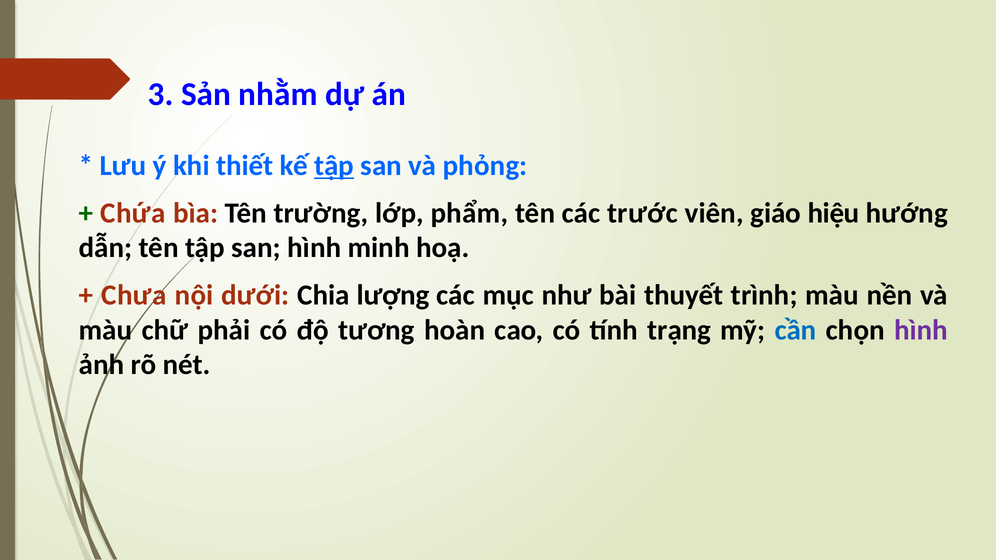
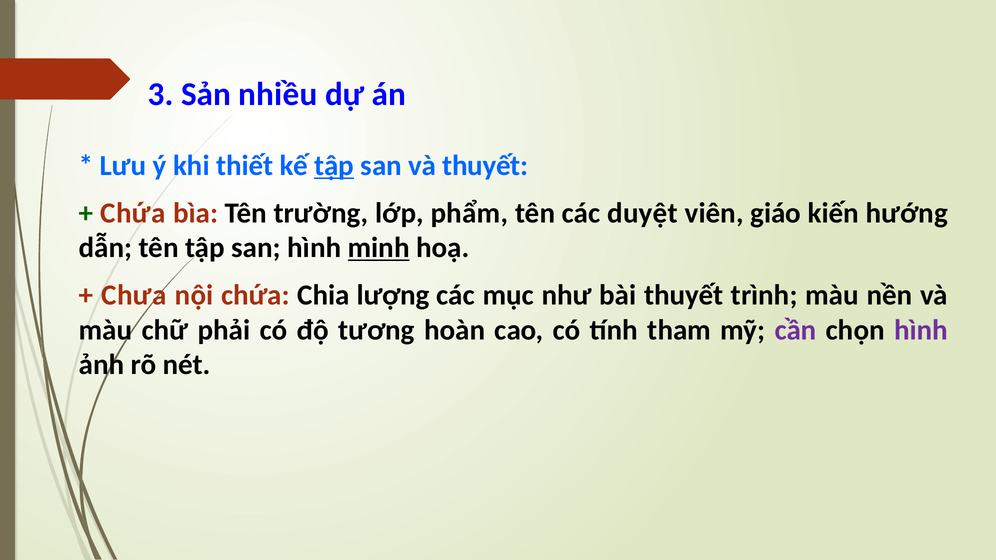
nhằm: nhằm -> nhiều
và phỏng: phỏng -> thuyết
trước: trước -> duyệt
hiệu: hiệu -> kiến
minh underline: none -> present
nội dưới: dưới -> chứa
trạng: trạng -> tham
cần colour: blue -> purple
